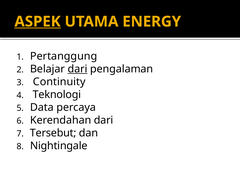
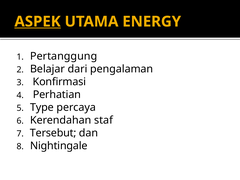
dari at (78, 69) underline: present -> none
Continuity: Continuity -> Konfirmasi
Teknologi: Teknologi -> Perhatian
Data: Data -> Type
Kerendahan dari: dari -> staf
